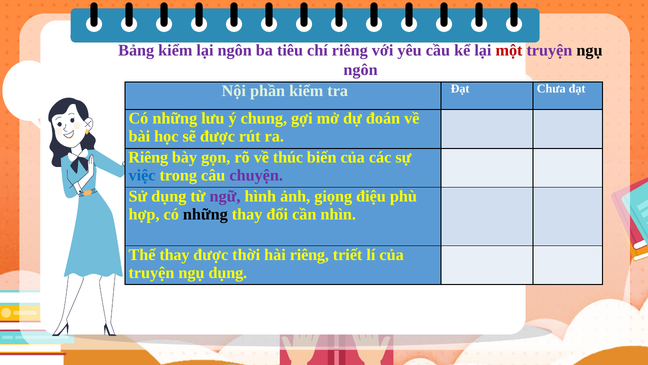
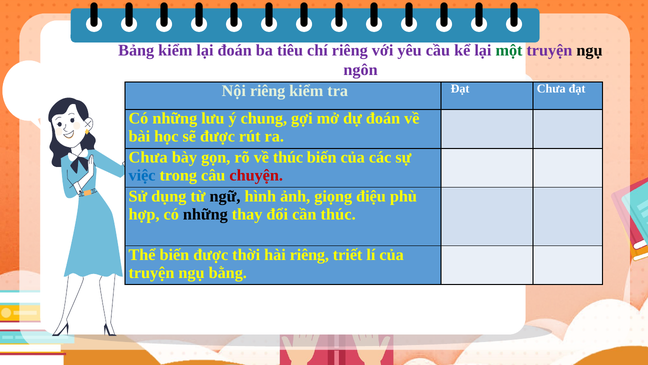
lại ngôn: ngôn -> đoán
một colour: red -> green
Nội phần: phần -> riêng
Riêng at (148, 157): Riêng -> Chưa
chuyện colour: purple -> red
ngữ colour: purple -> black
cần nhìn: nhìn -> thúc
Thể thay: thay -> biến
ngụ dụng: dụng -> bằng
